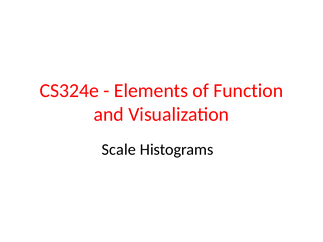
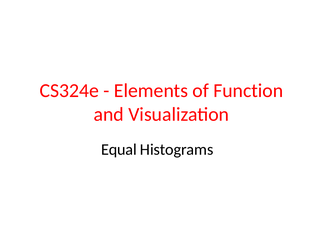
Scale: Scale -> Equal
